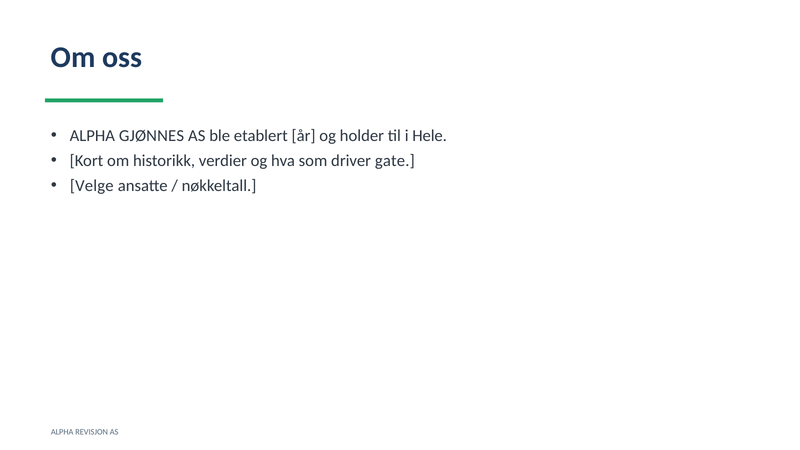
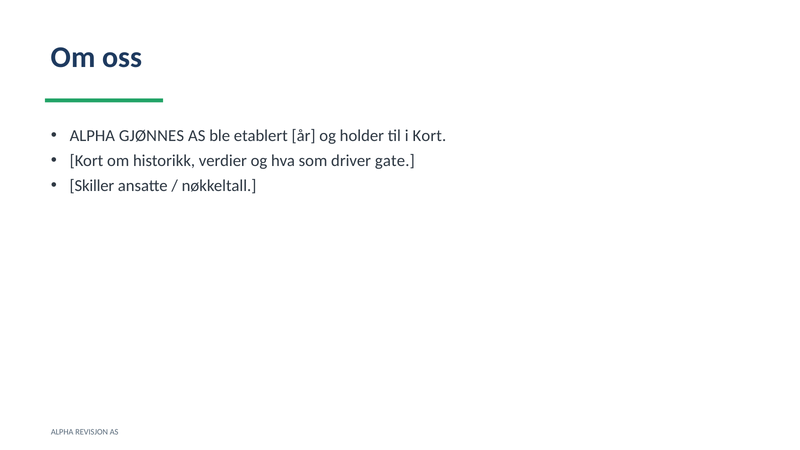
i Hele: Hele -> Kort
Velge: Velge -> Skiller
